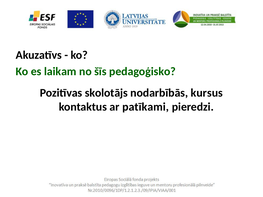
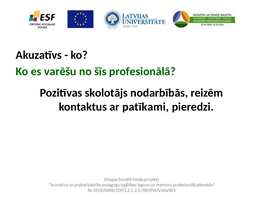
laikam: laikam -> varēšu
pedagoģisko: pedagoģisko -> profesionālā
kursus: kursus -> reizēm
